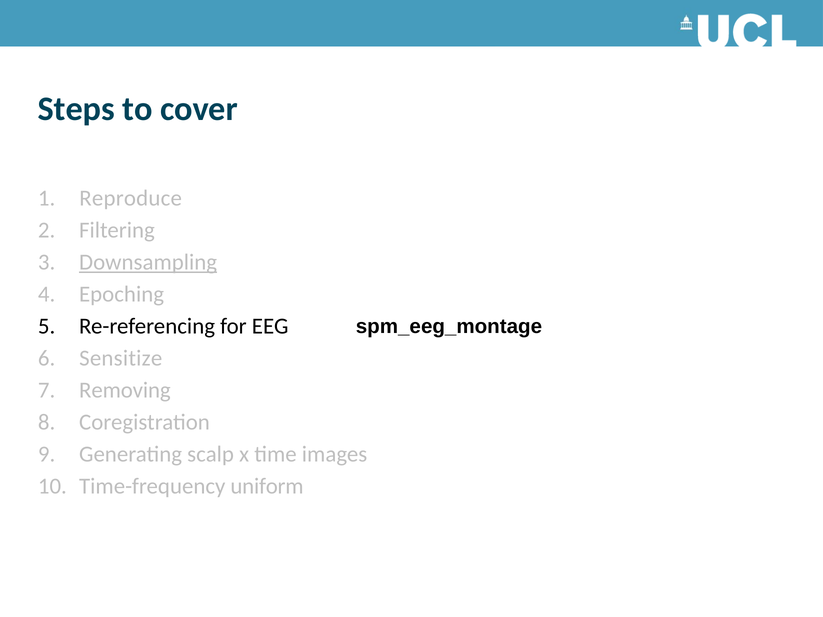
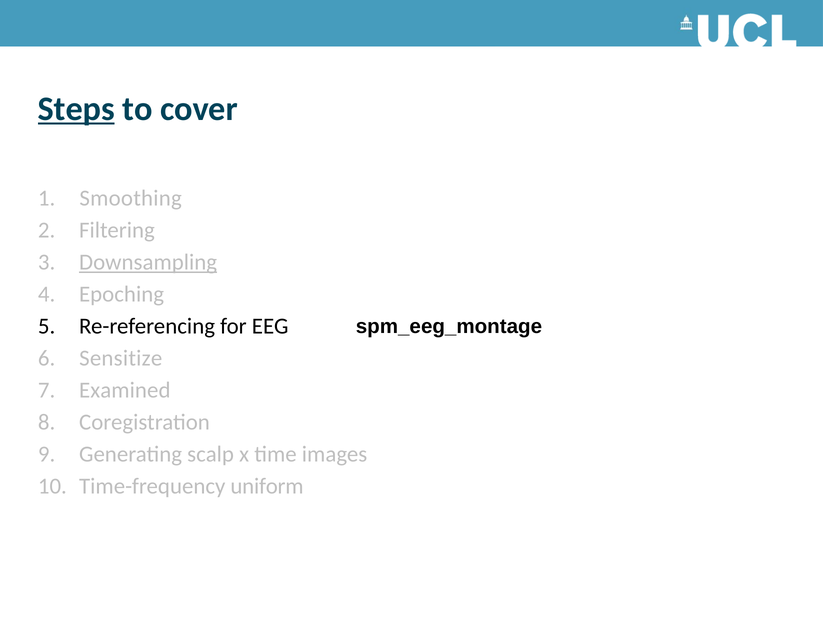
Steps underline: none -> present
Reproduce: Reproduce -> Smoothing
Removing: Removing -> Examined
